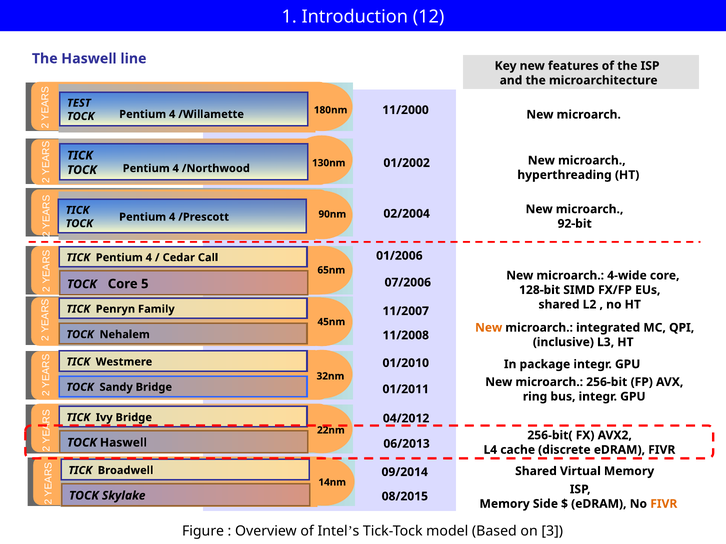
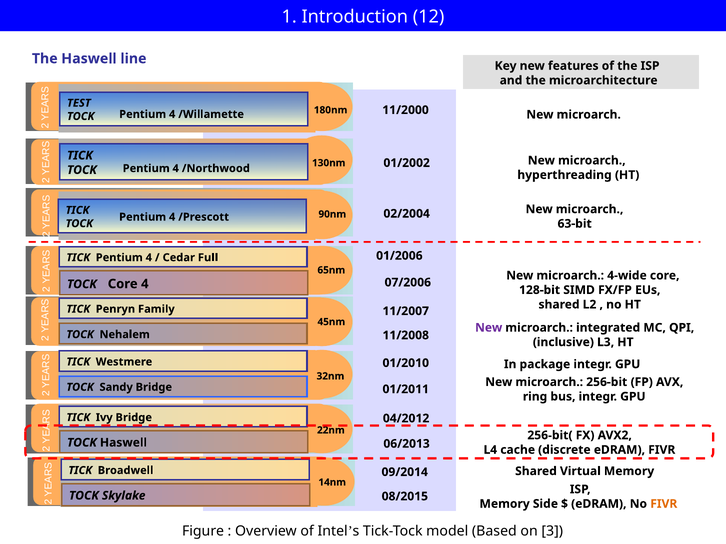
92-bit: 92-bit -> 63-bit
Call: Call -> Full
Core 5: 5 -> 4
New at (489, 328) colour: orange -> purple
